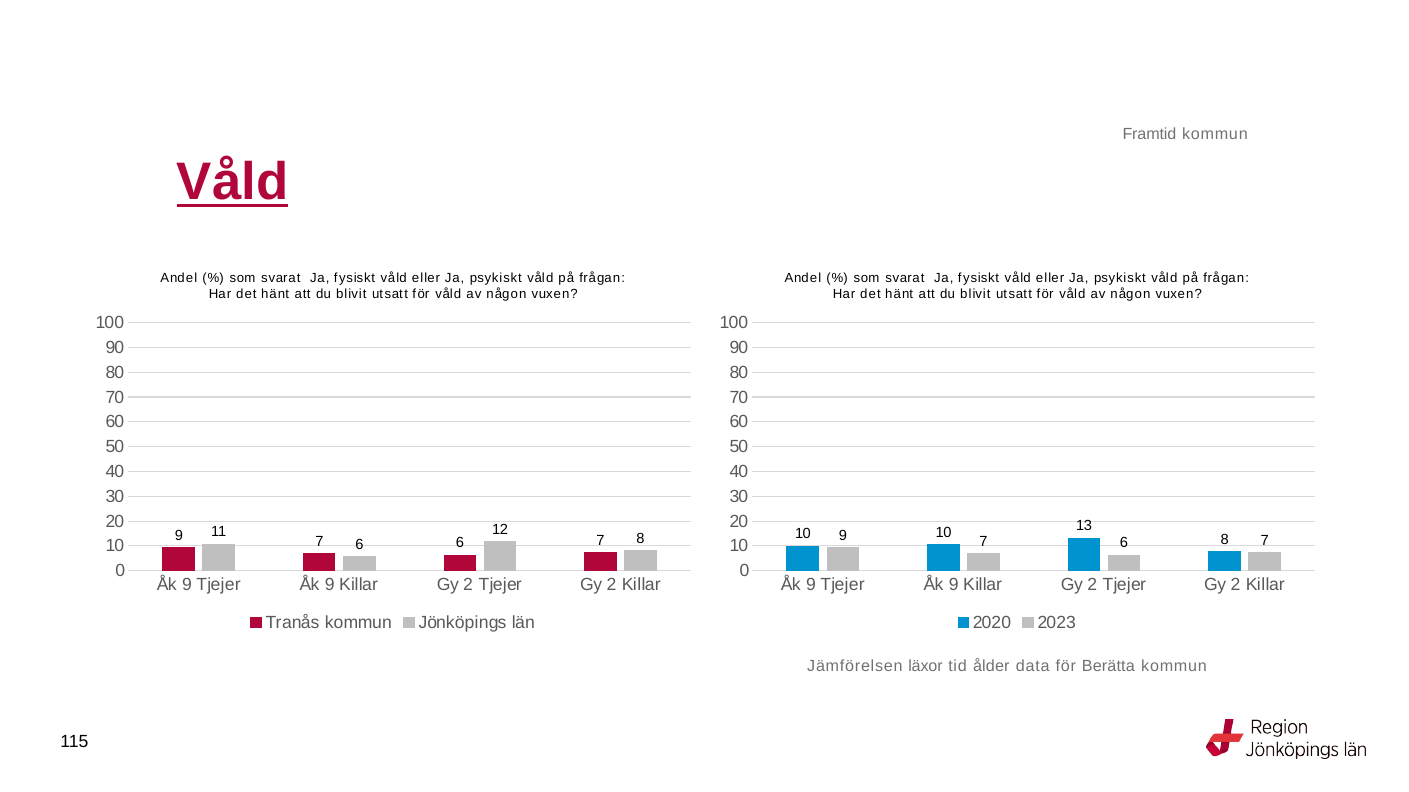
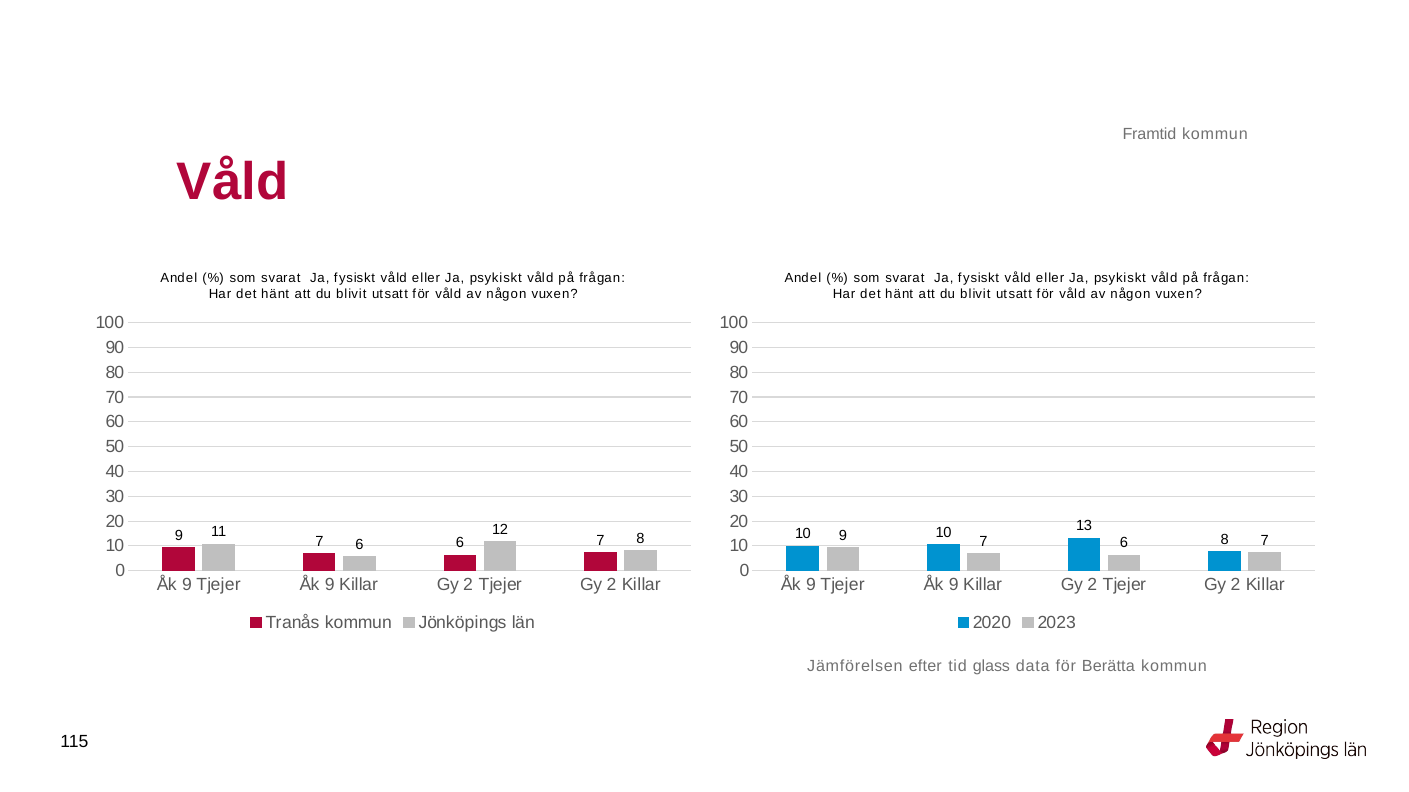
Våld at (233, 183) underline: present -> none
läxor: läxor -> efter
ålder: ålder -> glass
